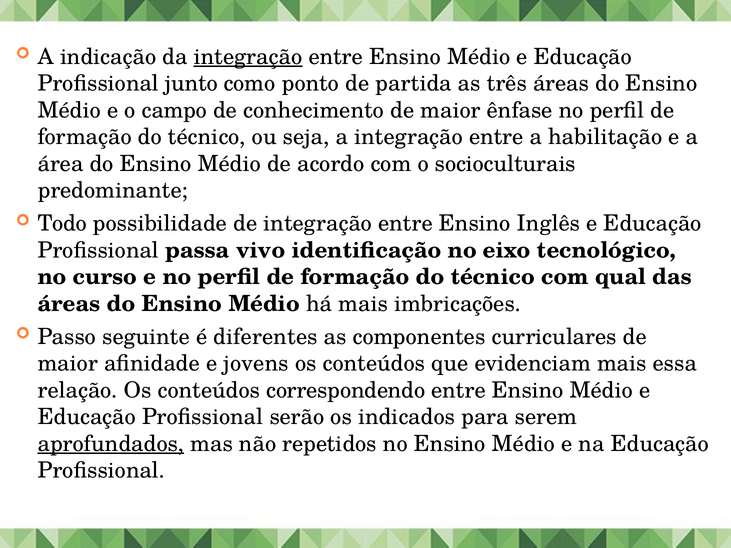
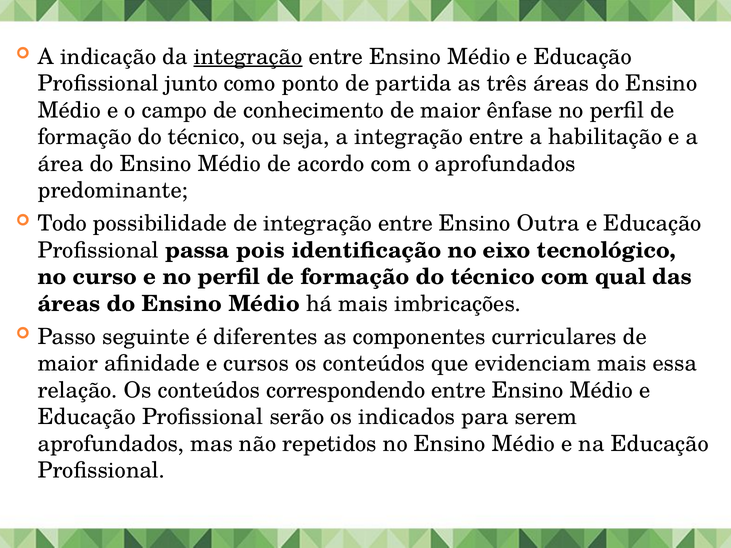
o socioculturais: socioculturais -> aprofundados
Inglês: Inglês -> Outra
vivo: vivo -> pois
jovens: jovens -> cursos
aprofundados at (111, 444) underline: present -> none
